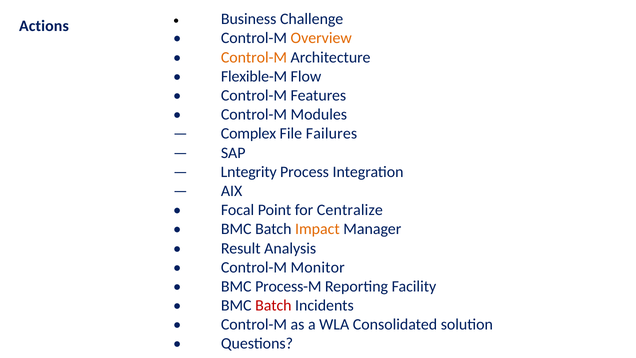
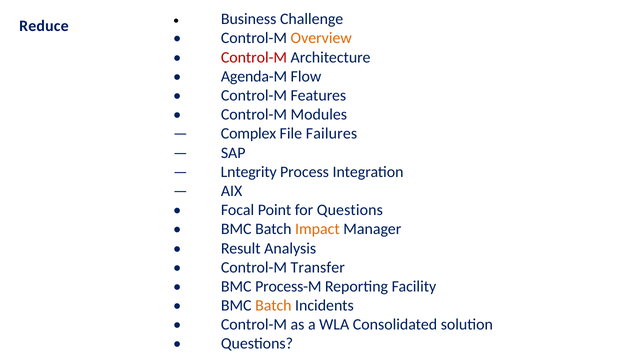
Actions: Actions -> Reduce
Control-M at (254, 57) colour: orange -> red
Flexible-M: Flexible-M -> Agenda-M
for Centralize: Centralize -> Questions
Monitor: Monitor -> Transfer
Batch at (273, 305) colour: red -> orange
